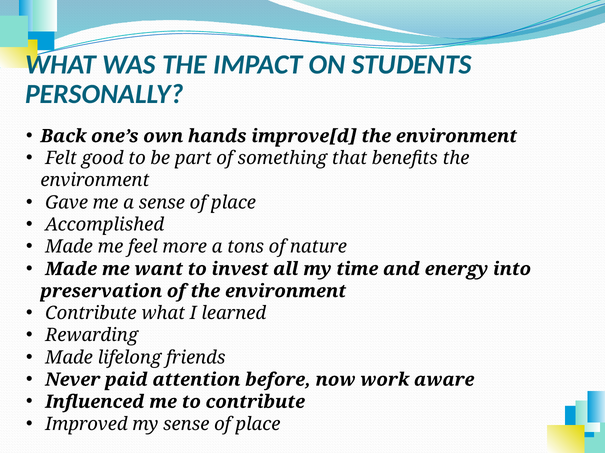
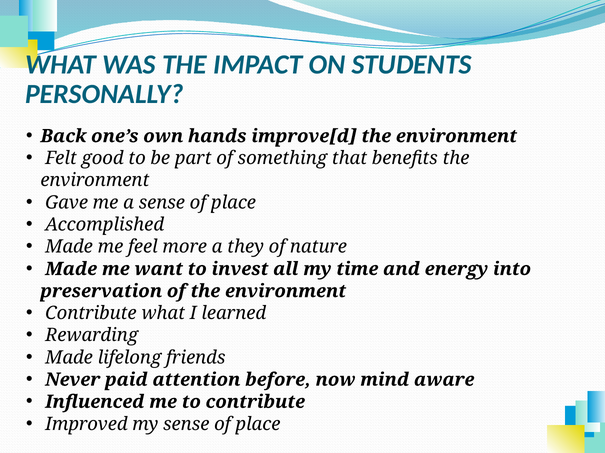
tons: tons -> they
work: work -> mind
